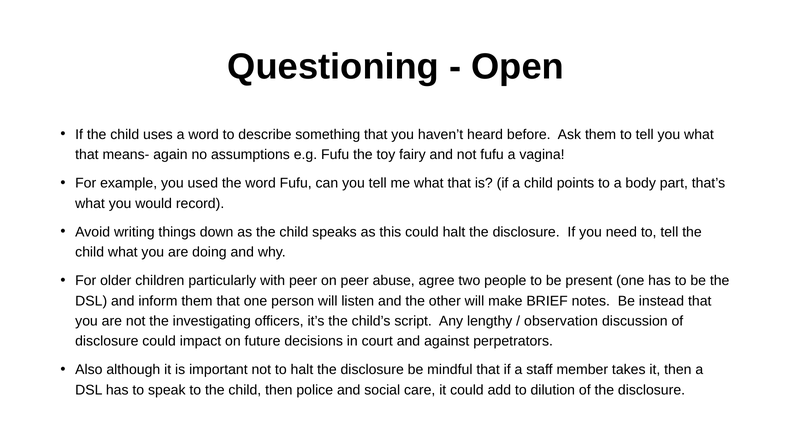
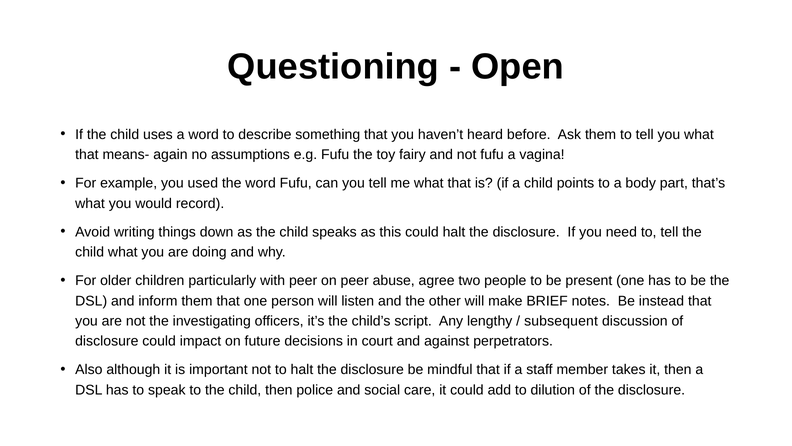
observation: observation -> subsequent
